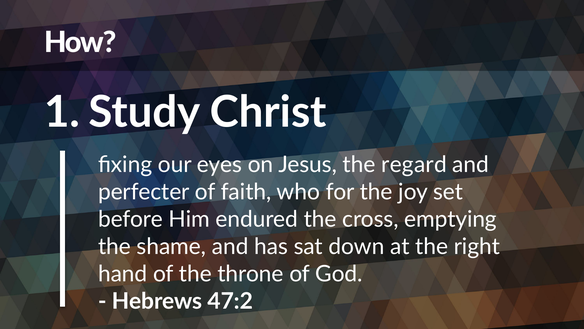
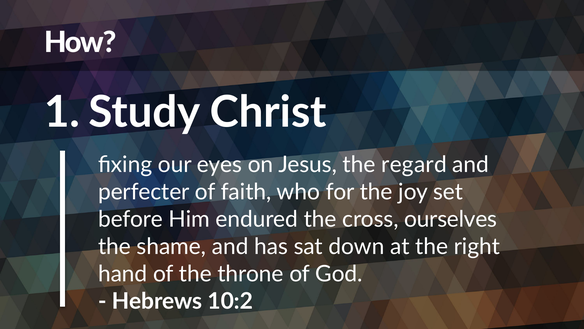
emptying: emptying -> ourselves
47:2: 47:2 -> 10:2
